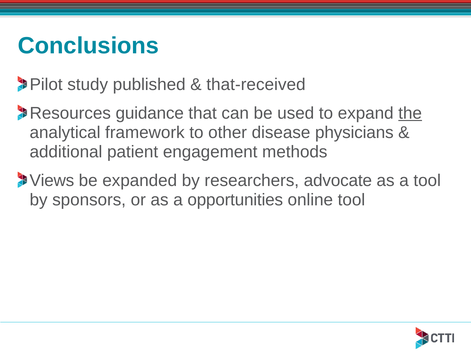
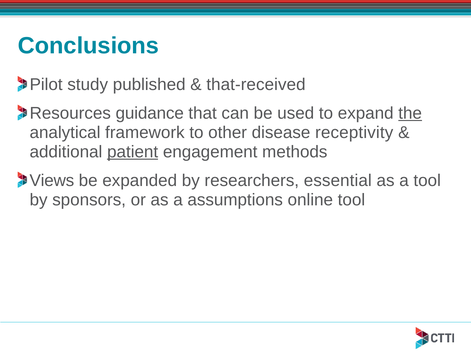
physicians: physicians -> receptivity
patient underline: none -> present
advocate: advocate -> essential
opportunities: opportunities -> assumptions
